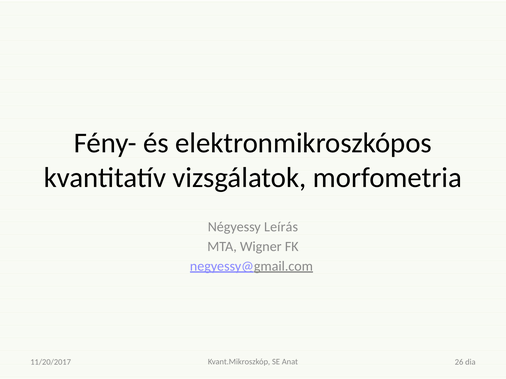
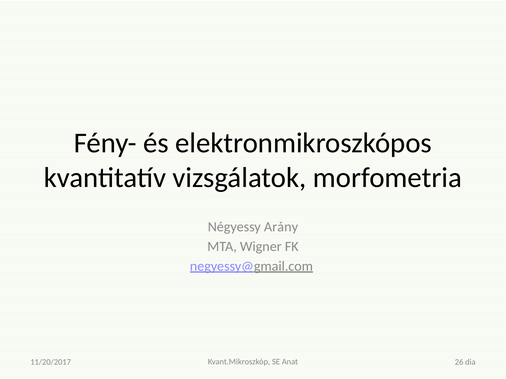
Leírás: Leírás -> Arány
